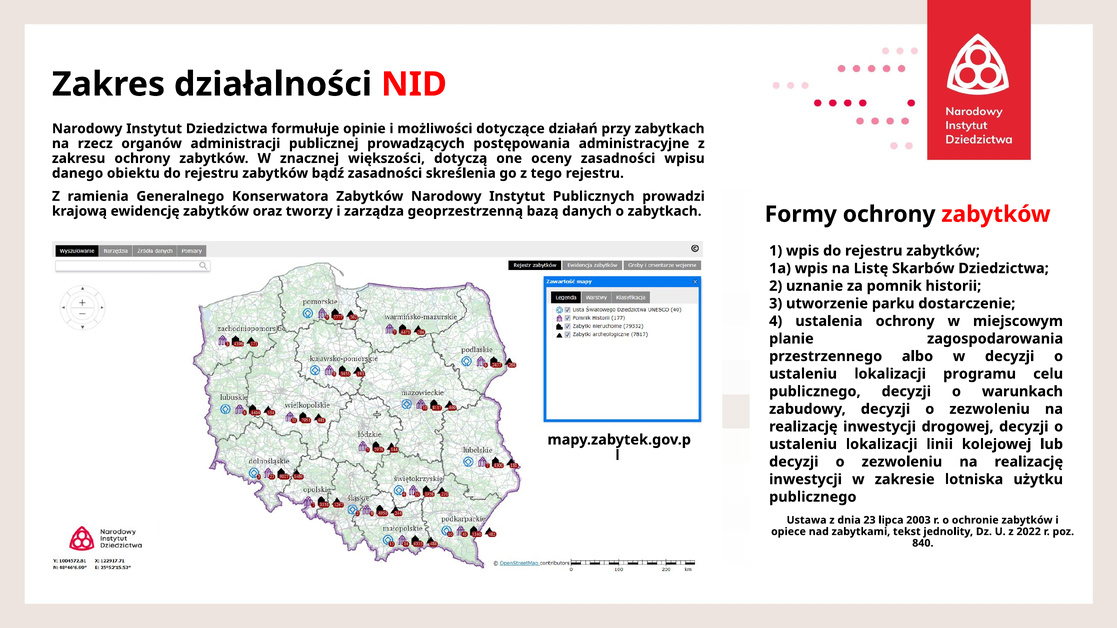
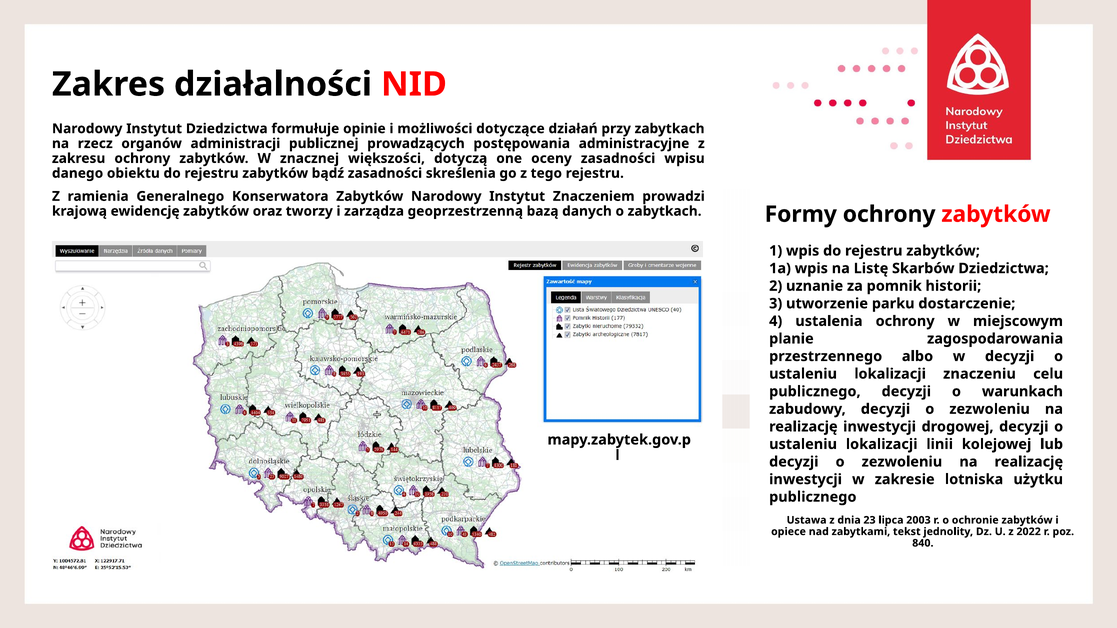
Publicznych: Publicznych -> Znaczeniem
programu: programu -> znaczeniu
